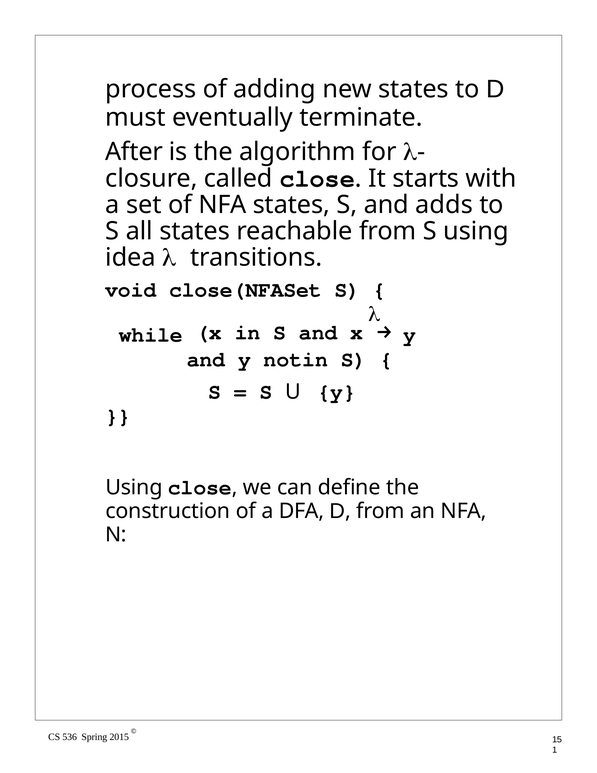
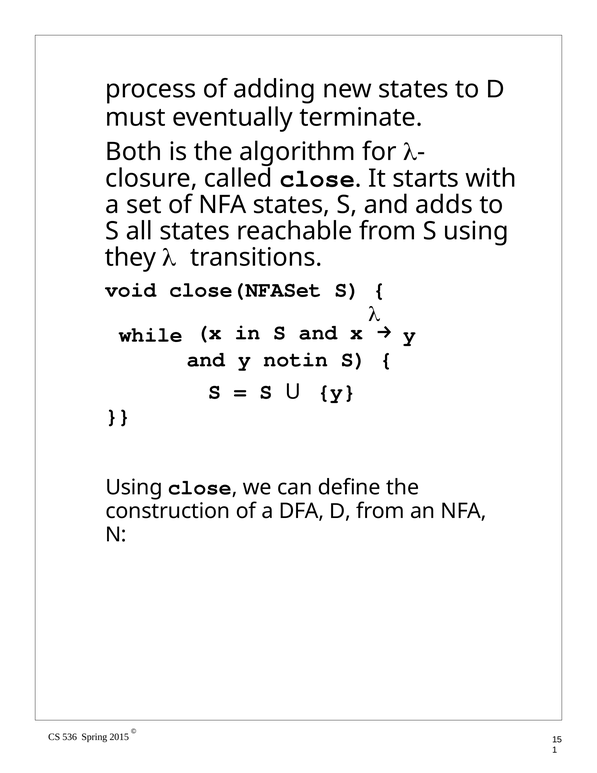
After: After -> Both
idea: idea -> they
